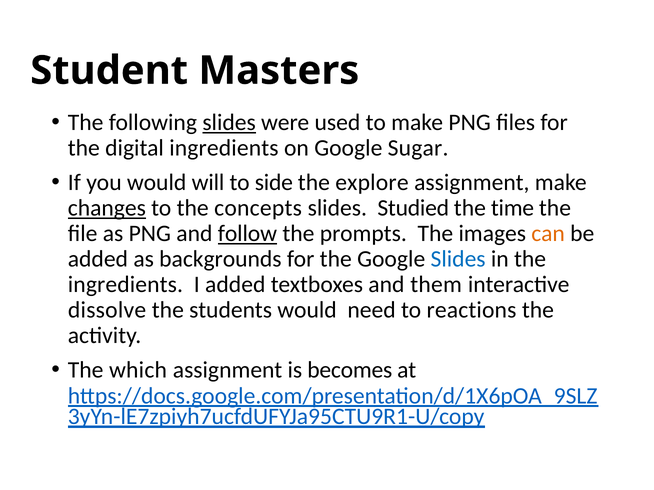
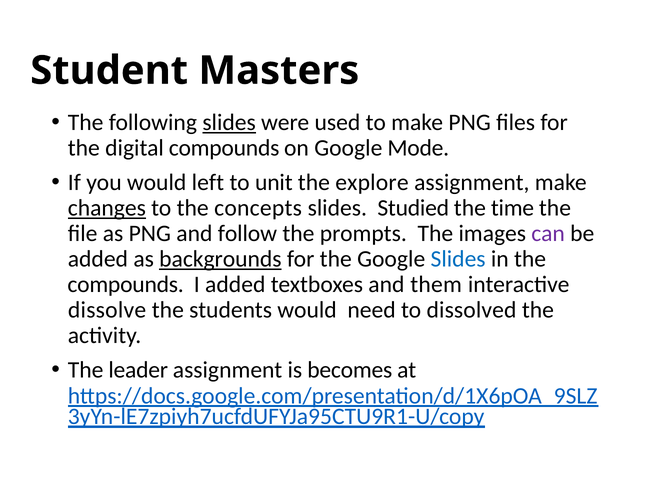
digital ingredients: ingredients -> compounds
Sugar: Sugar -> Mode
will: will -> left
side: side -> unit
follow underline: present -> none
can colour: orange -> purple
backgrounds underline: none -> present
ingredients at (125, 285): ingredients -> compounds
reactions: reactions -> dissolved
which: which -> leader
